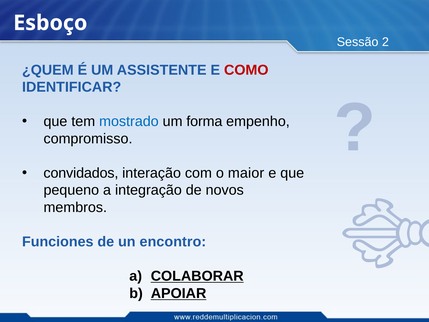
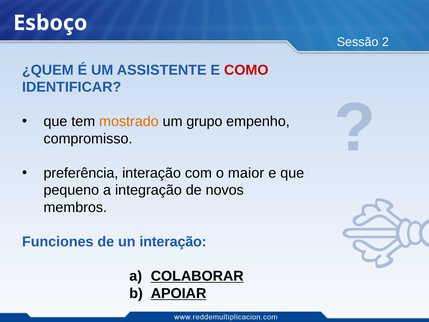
mostrado colour: blue -> orange
forma: forma -> grupo
convidados: convidados -> preferência
un encontro: encontro -> interação
